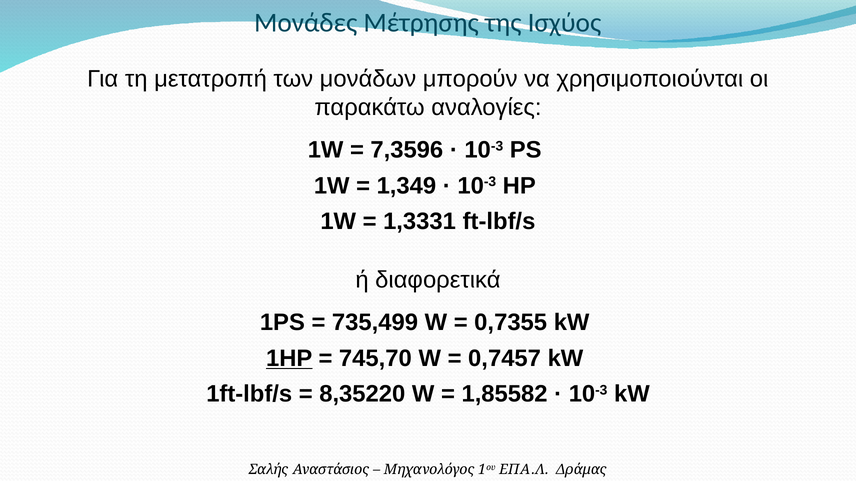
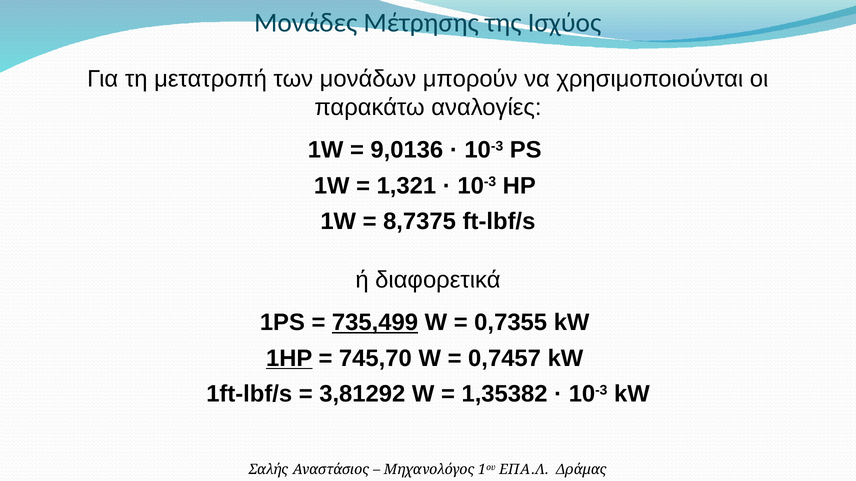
7,3596: 7,3596 -> 9,0136
1,349: 1,349 -> 1,321
1,3331: 1,3331 -> 8,7375
735,499 underline: none -> present
8,35220: 8,35220 -> 3,81292
1,85582: 1,85582 -> 1,35382
